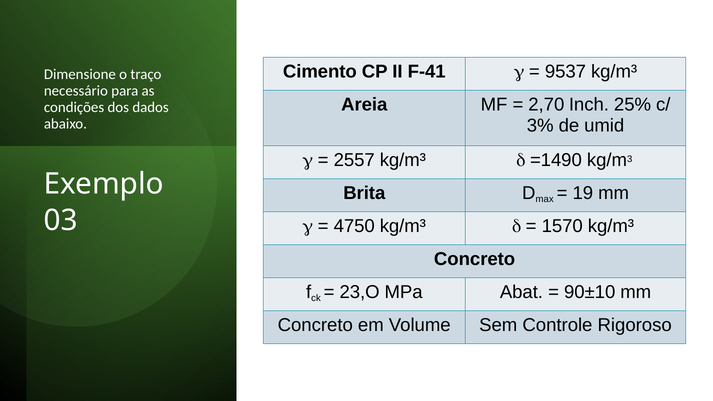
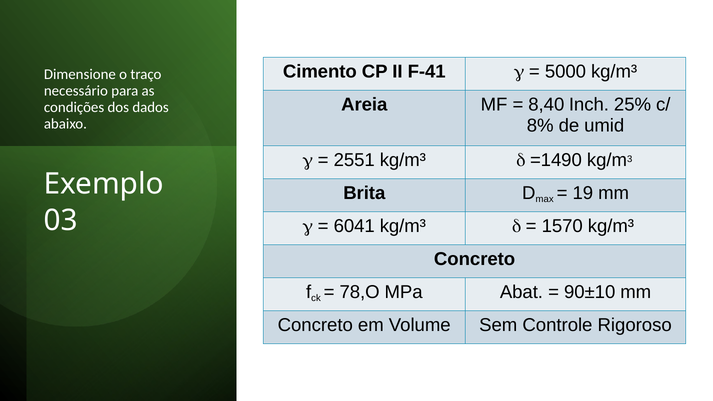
9537: 9537 -> 5000
2,70: 2,70 -> 8,40
3%: 3% -> 8%
2557: 2557 -> 2551
4750: 4750 -> 6041
23,O: 23,O -> 78,O
